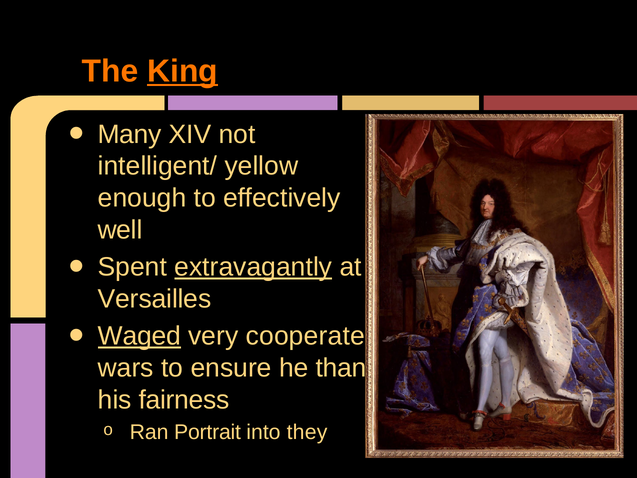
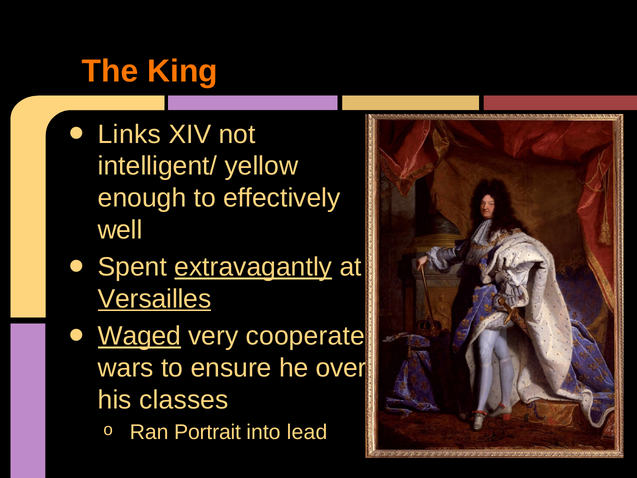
King underline: present -> none
Many: Many -> Links
Versailles underline: none -> present
than: than -> over
fairness: fairness -> classes
they: they -> lead
